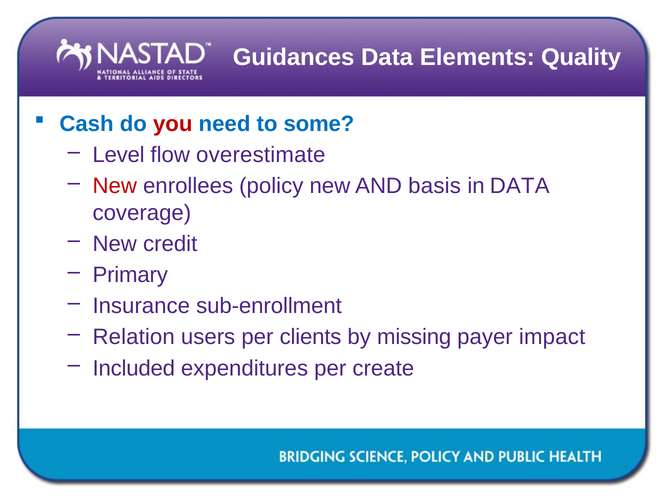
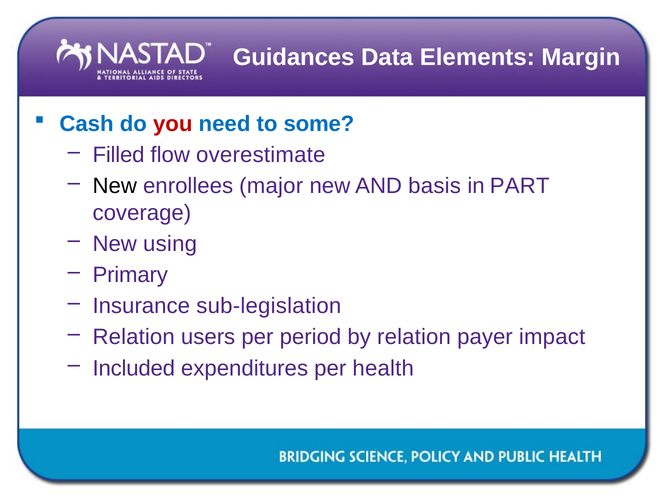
Quality: Quality -> Margin
Level: Level -> Filled
New at (115, 186) colour: red -> black
policy: policy -> major
in DATA: DATA -> PART
credit: credit -> using
sub-enrollment: sub-enrollment -> sub-legislation
clients: clients -> period
by missing: missing -> relation
create: create -> health
